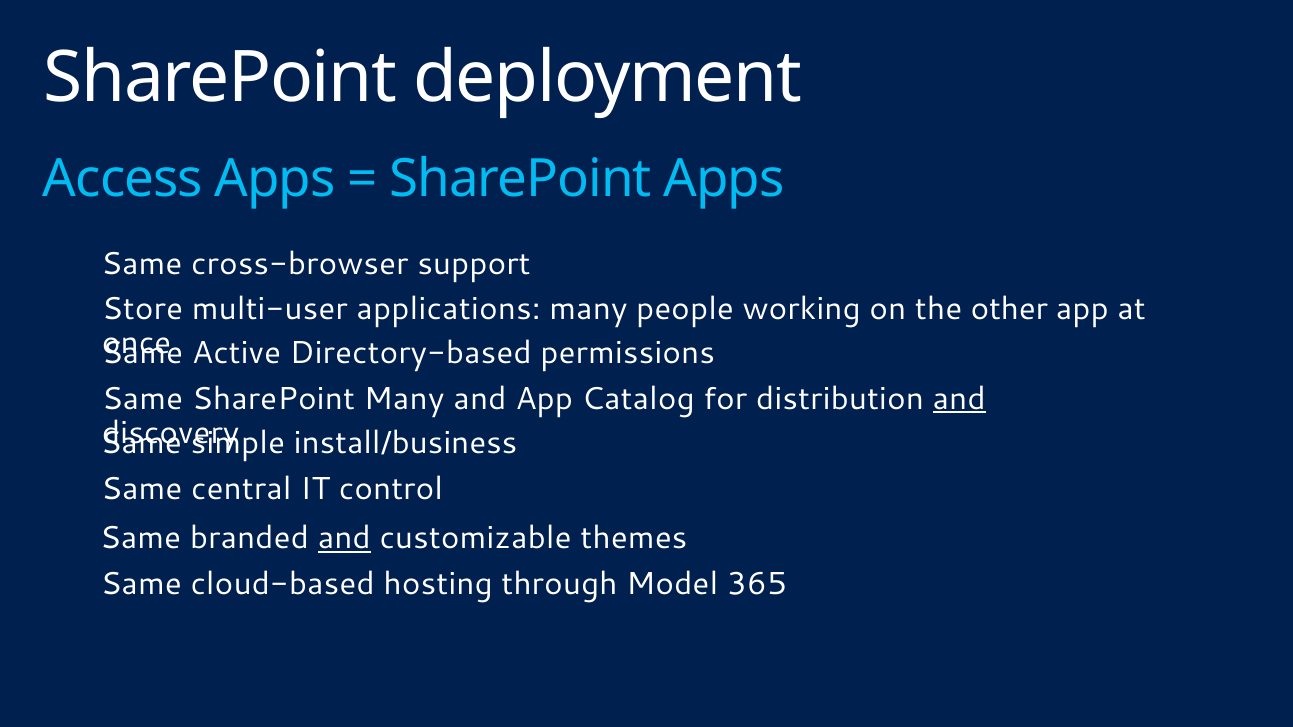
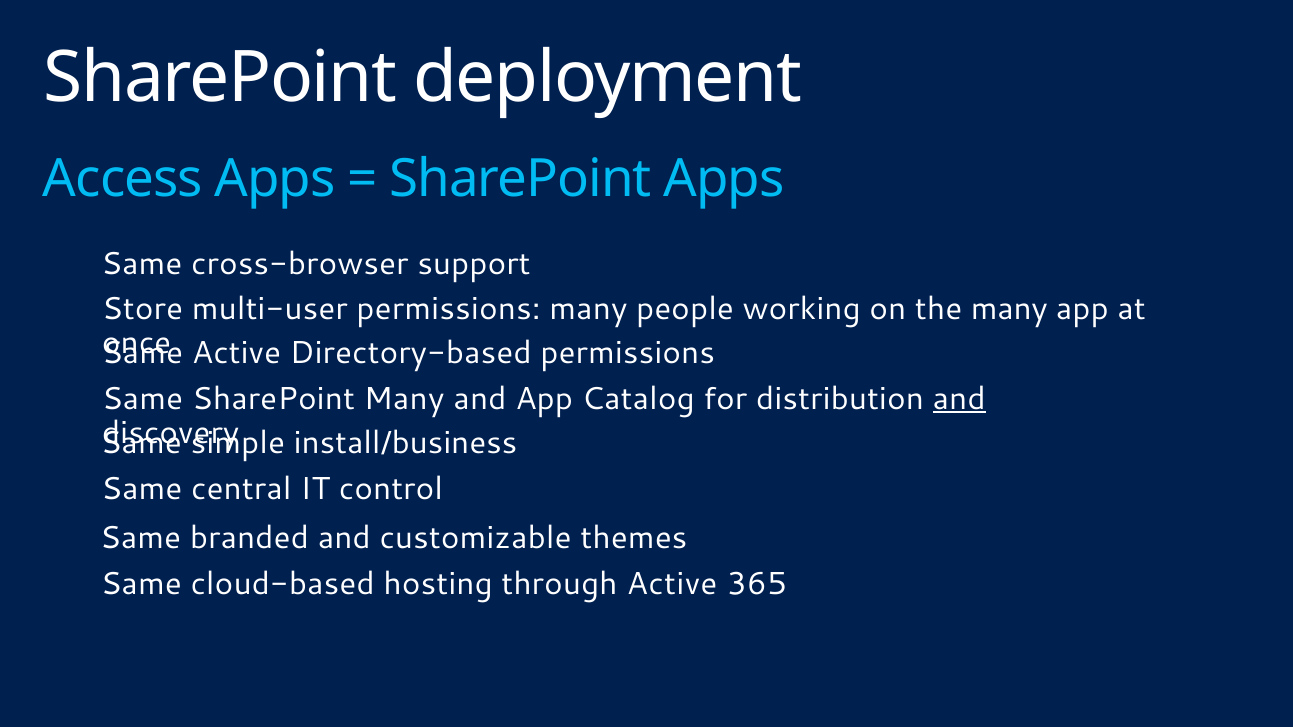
multi-user applications: applications -> permissions
the other: other -> many
and at (344, 538) underline: present -> none
through Model: Model -> Active
